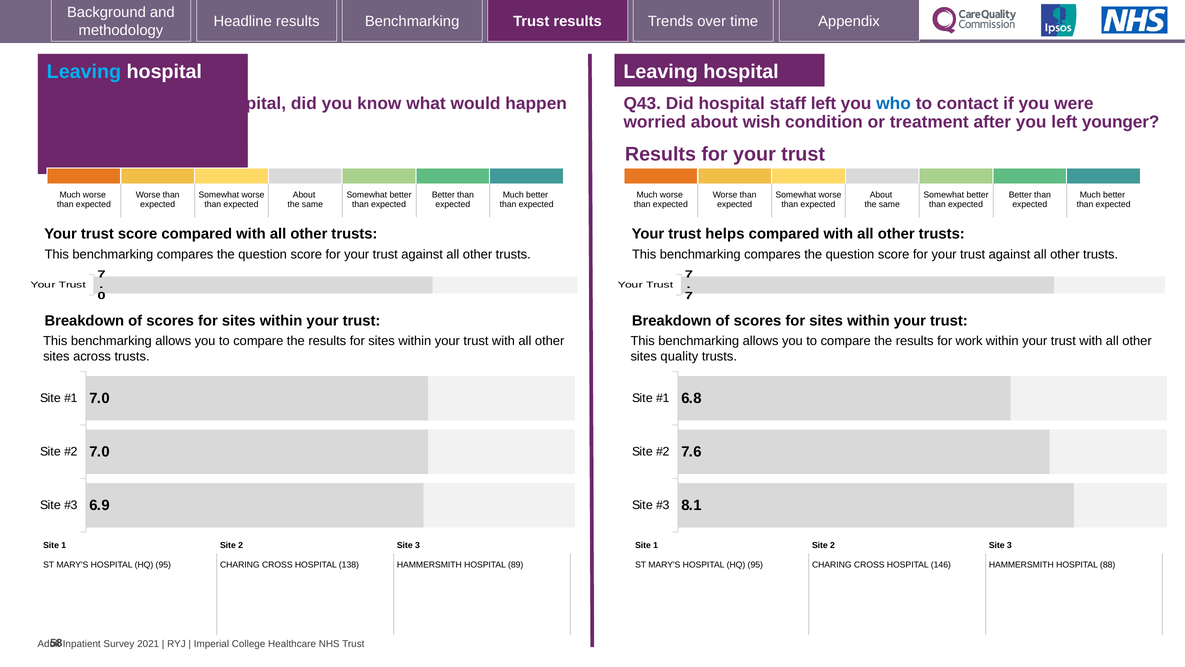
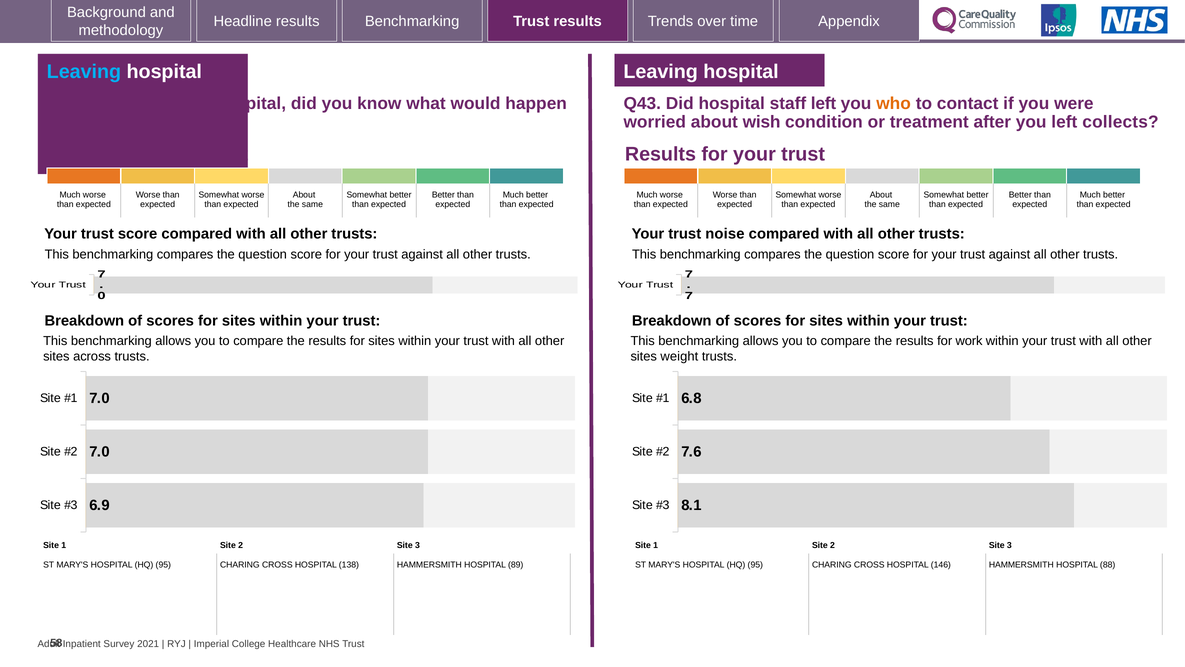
who colour: blue -> orange
younger: younger -> collects
helps: helps -> noise
quality: quality -> weight
